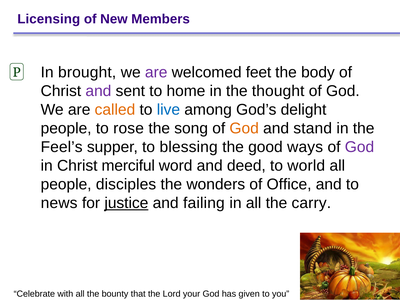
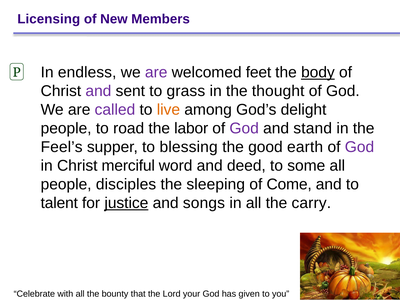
brought: brought -> endless
body underline: none -> present
home: home -> grass
called colour: orange -> purple
live colour: blue -> orange
rose: rose -> road
song: song -> labor
God at (244, 128) colour: orange -> purple
ways: ways -> earth
world: world -> some
wonders: wonders -> sleeping
Office: Office -> Come
news: news -> talent
failing: failing -> songs
